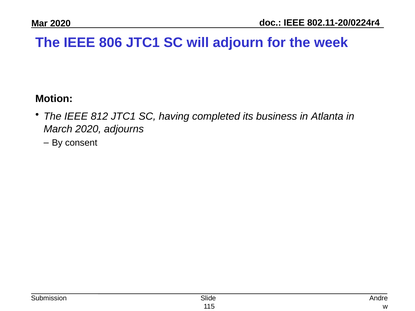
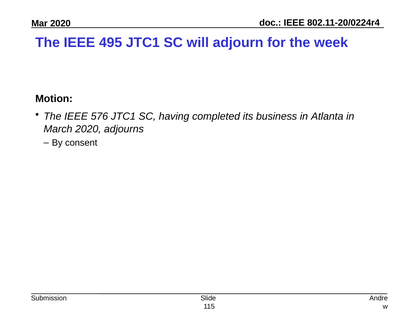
806: 806 -> 495
812: 812 -> 576
